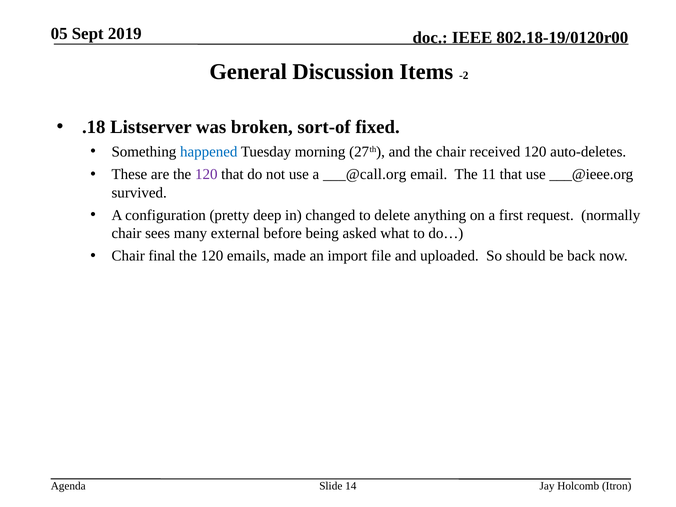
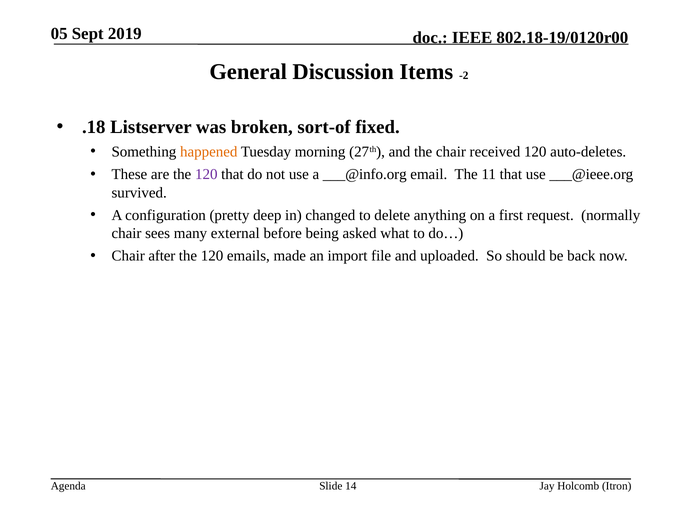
happened colour: blue -> orange
___@call.org: ___@call.org -> ___@info.org
final: final -> after
